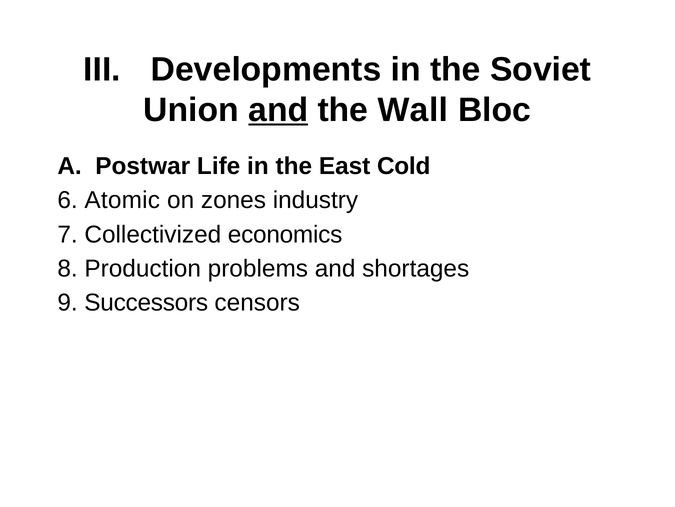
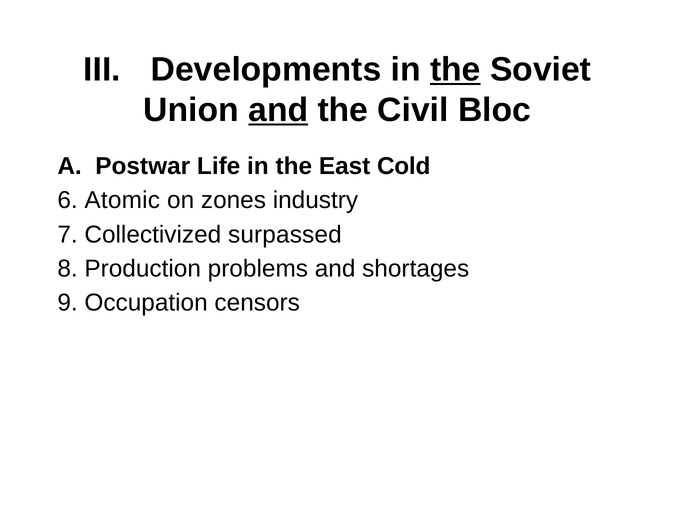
the at (455, 69) underline: none -> present
Wall: Wall -> Civil
economics: economics -> surpassed
Successors: Successors -> Occupation
